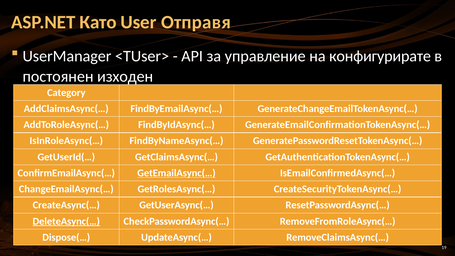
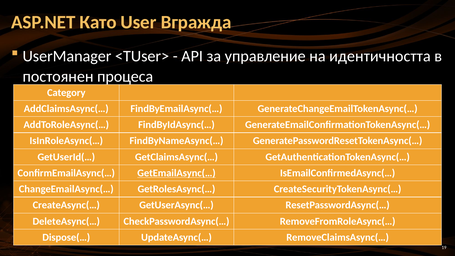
Отправя: Отправя -> Вгражда
конфигурирате: конфигурирате -> идентичността
изходен: изходен -> процеса
DeleteAsync(… underline: present -> none
